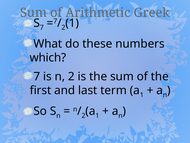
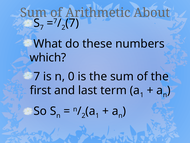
Greek: Greek -> About
1 at (72, 23): 1 -> 7
n 2: 2 -> 0
